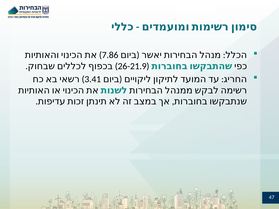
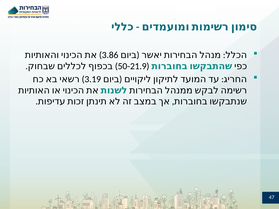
7.86: 7.86 -> 3.86
26-21.9: 26-21.9 -> 50-21.9
3.41: 3.41 -> 3.19
